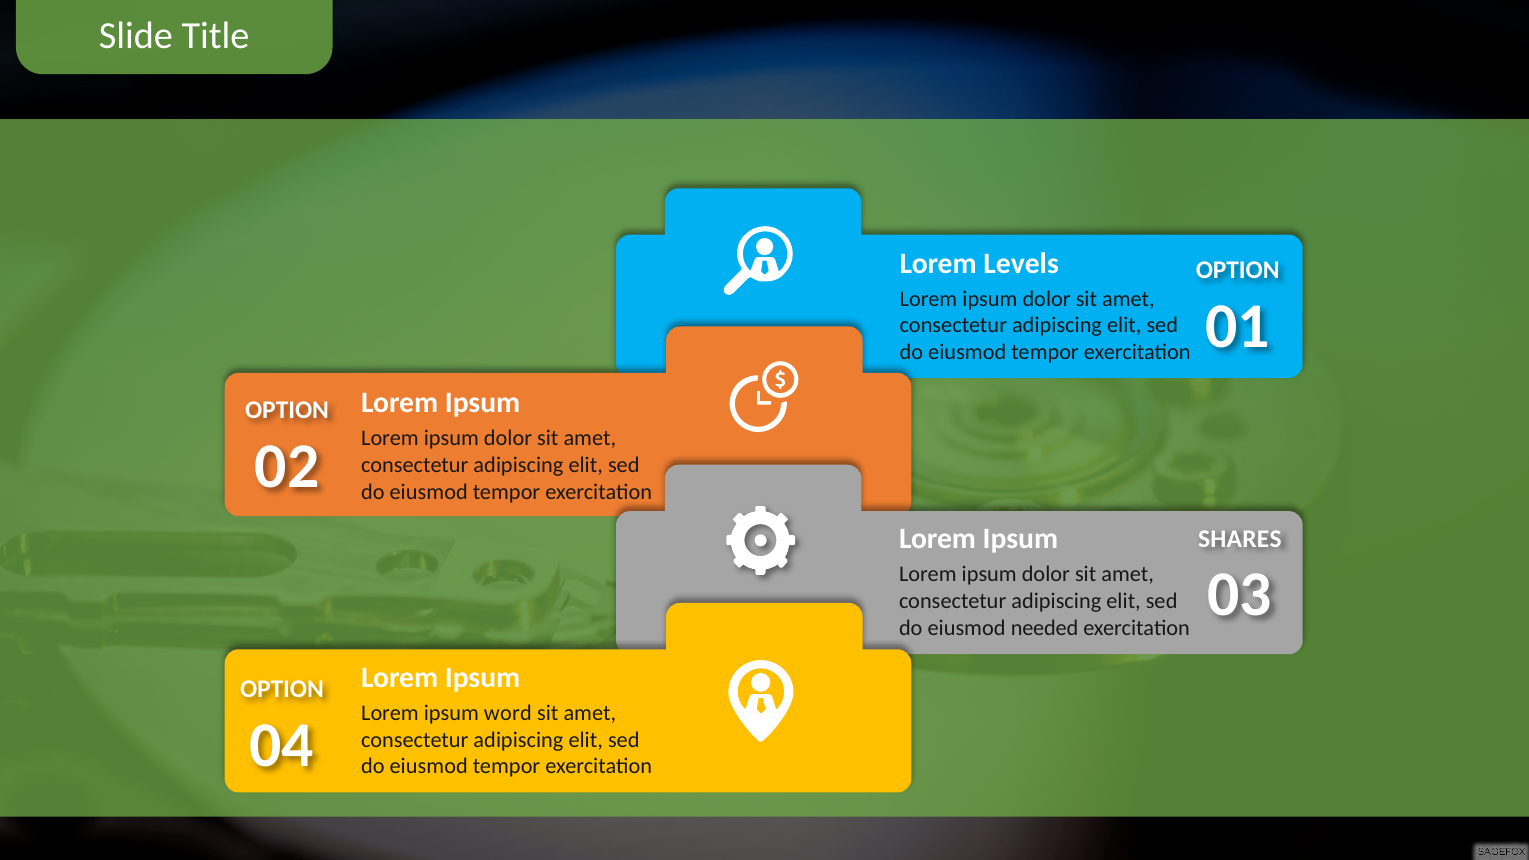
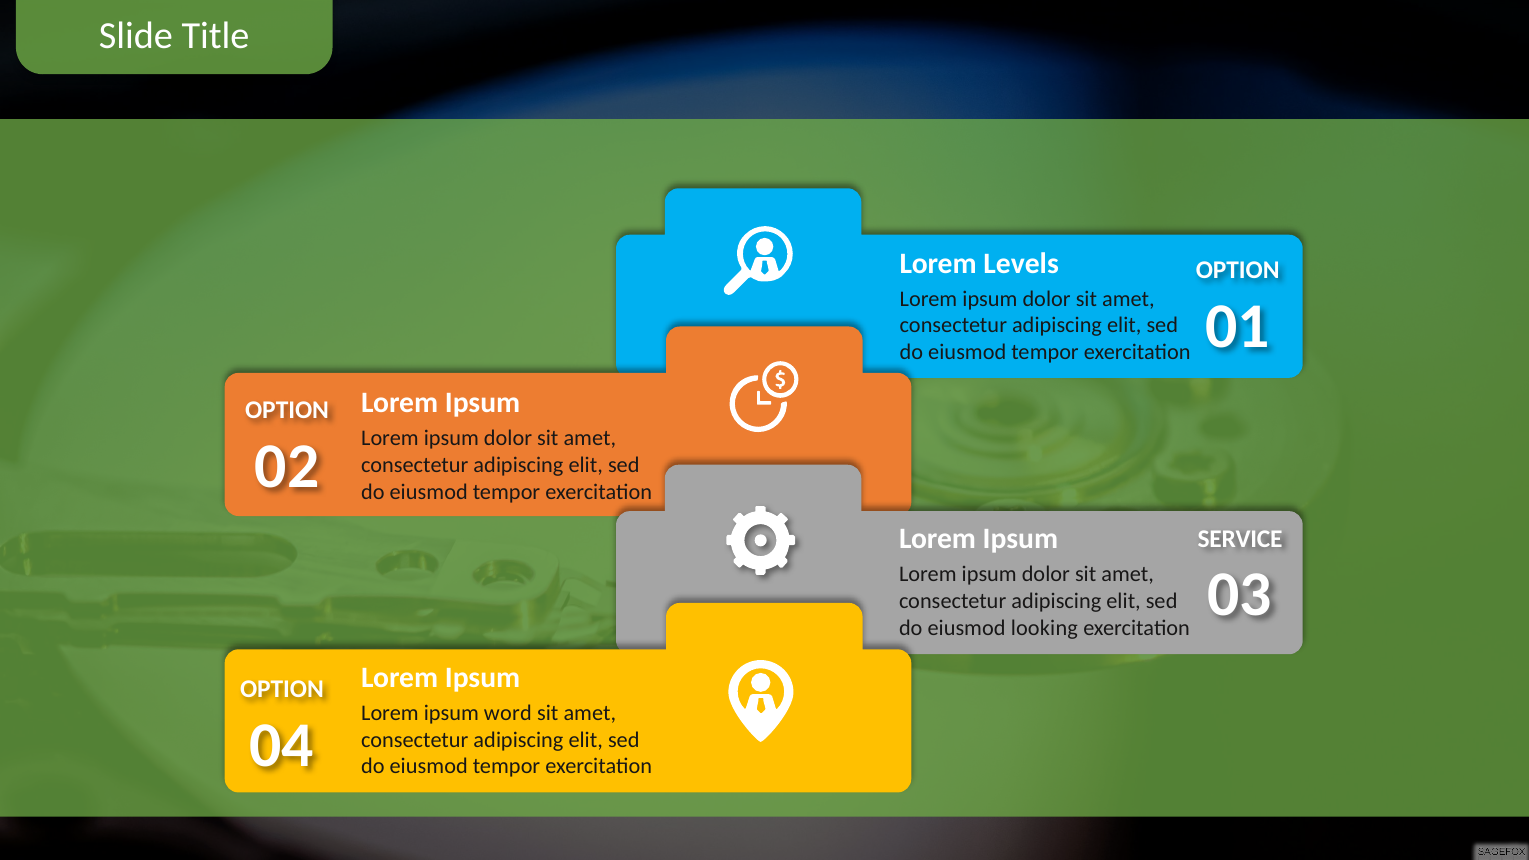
SHARES: SHARES -> SERVICE
needed: needed -> looking
